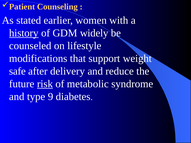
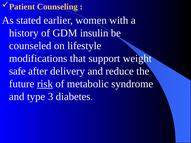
history underline: present -> none
widely: widely -> insulin
9: 9 -> 3
